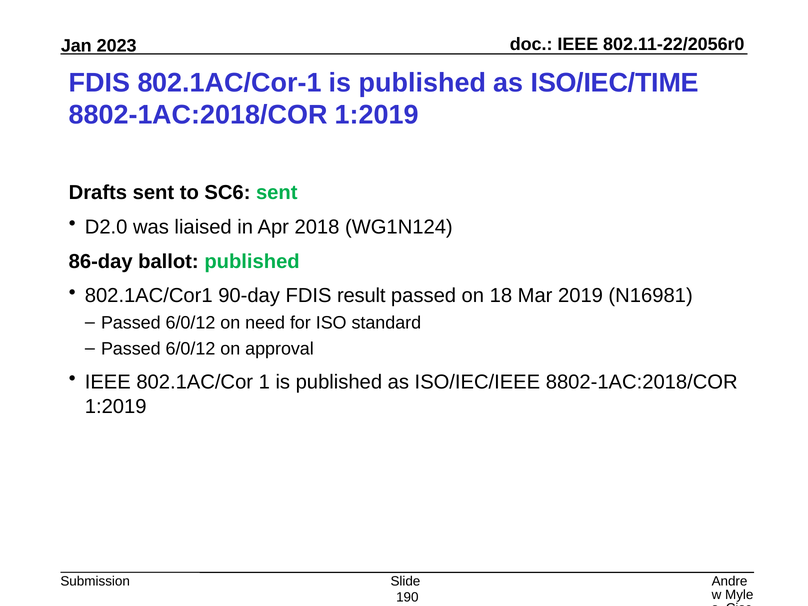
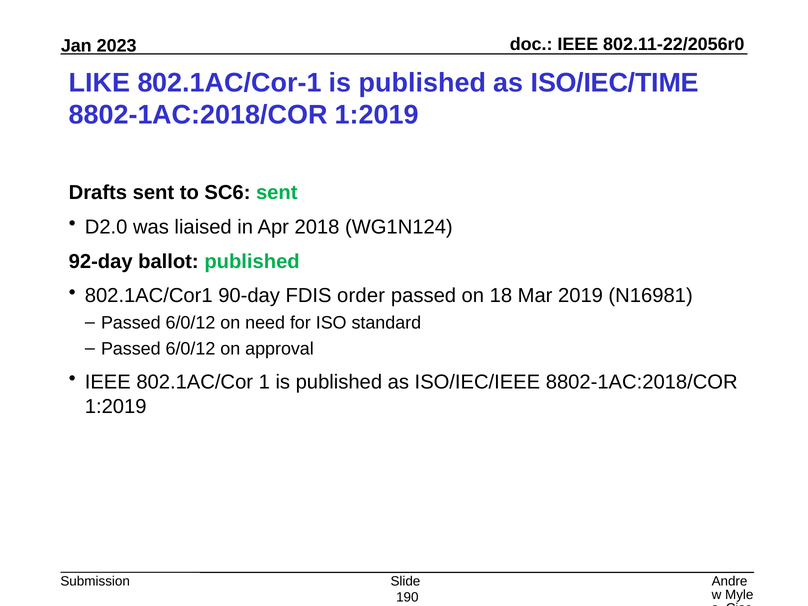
FDIS at (99, 83): FDIS -> LIKE
86-day: 86-day -> 92-day
result: result -> order
